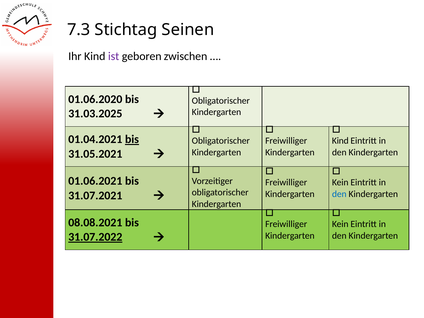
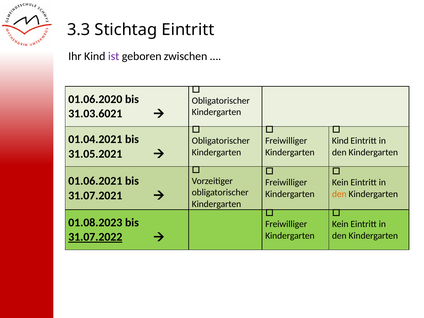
7.3: 7.3 -> 3.3
Stichtag Seinen: Seinen -> Eintritt
31.03.2025: 31.03.2025 -> 31.03.6021
bis at (132, 139) underline: present -> none
den at (339, 194) colour: blue -> orange
08.08.2021: 08.08.2021 -> 01.08.2023
